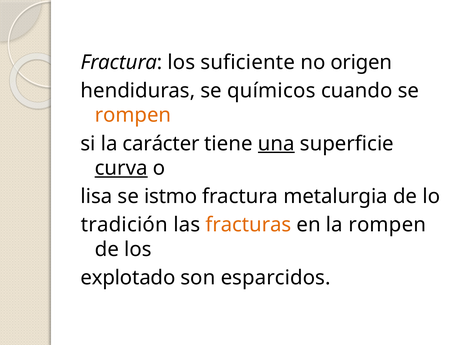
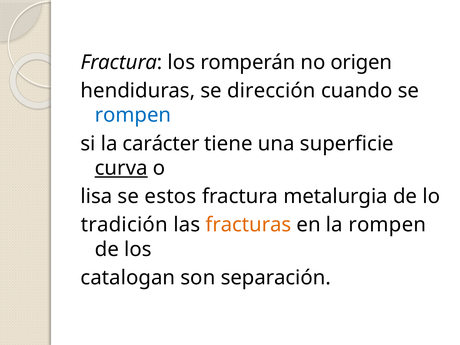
suficiente: suficiente -> romperán
químicos: químicos -> dirección
rompen at (133, 115) colour: orange -> blue
una underline: present -> none
istmo: istmo -> estos
explotado: explotado -> catalogan
esparcidos: esparcidos -> separación
